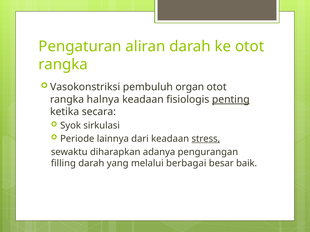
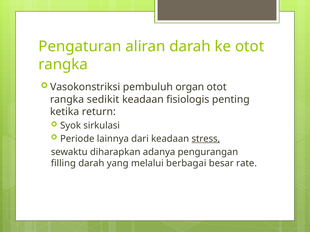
halnya: halnya -> sedikit
penting underline: present -> none
secara: secara -> return
baik: baik -> rate
